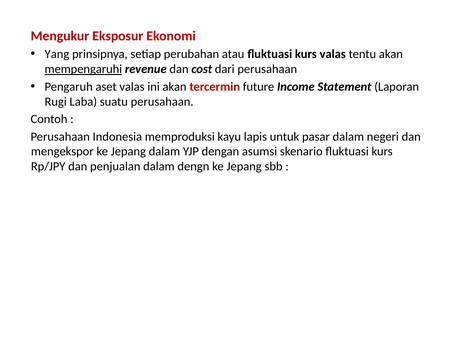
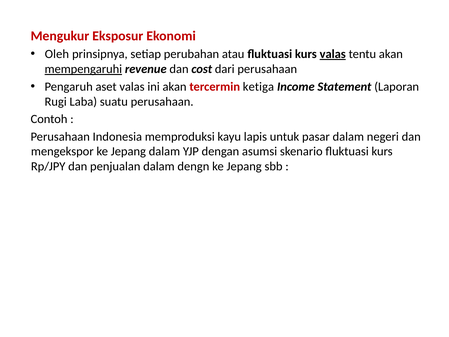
Yang: Yang -> Oleh
valas at (333, 54) underline: none -> present
future: future -> ketiga
